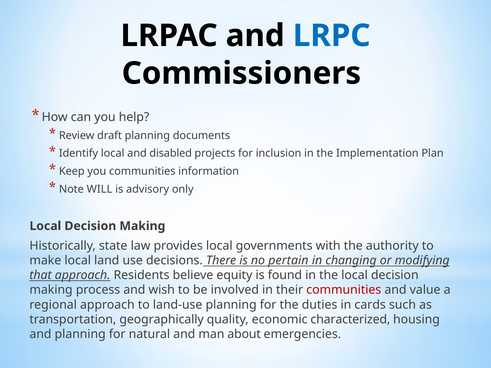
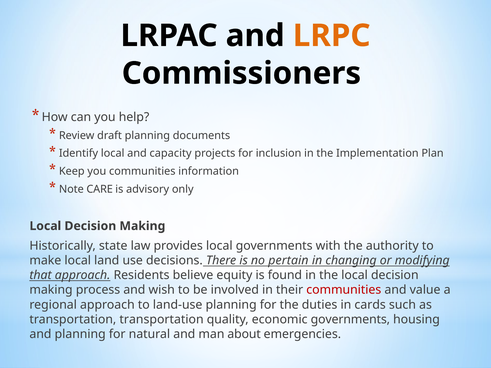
LRPC colour: blue -> orange
disabled: disabled -> capacity
WILL: WILL -> CARE
transportation geographically: geographically -> transportation
economic characterized: characterized -> governments
